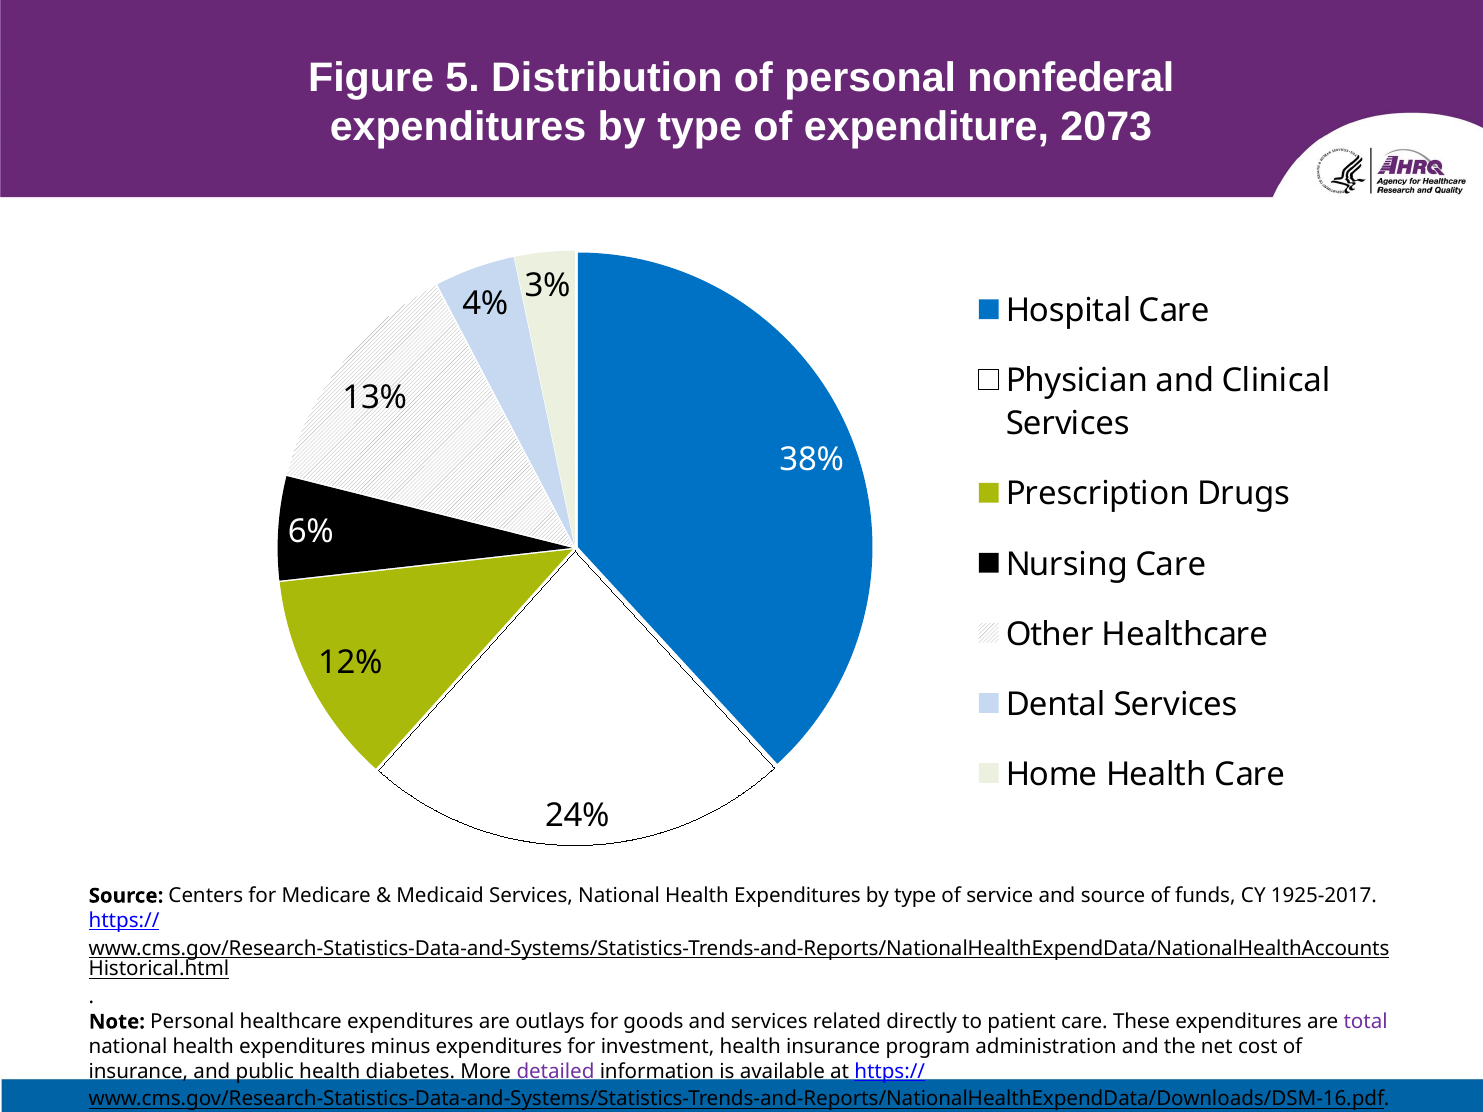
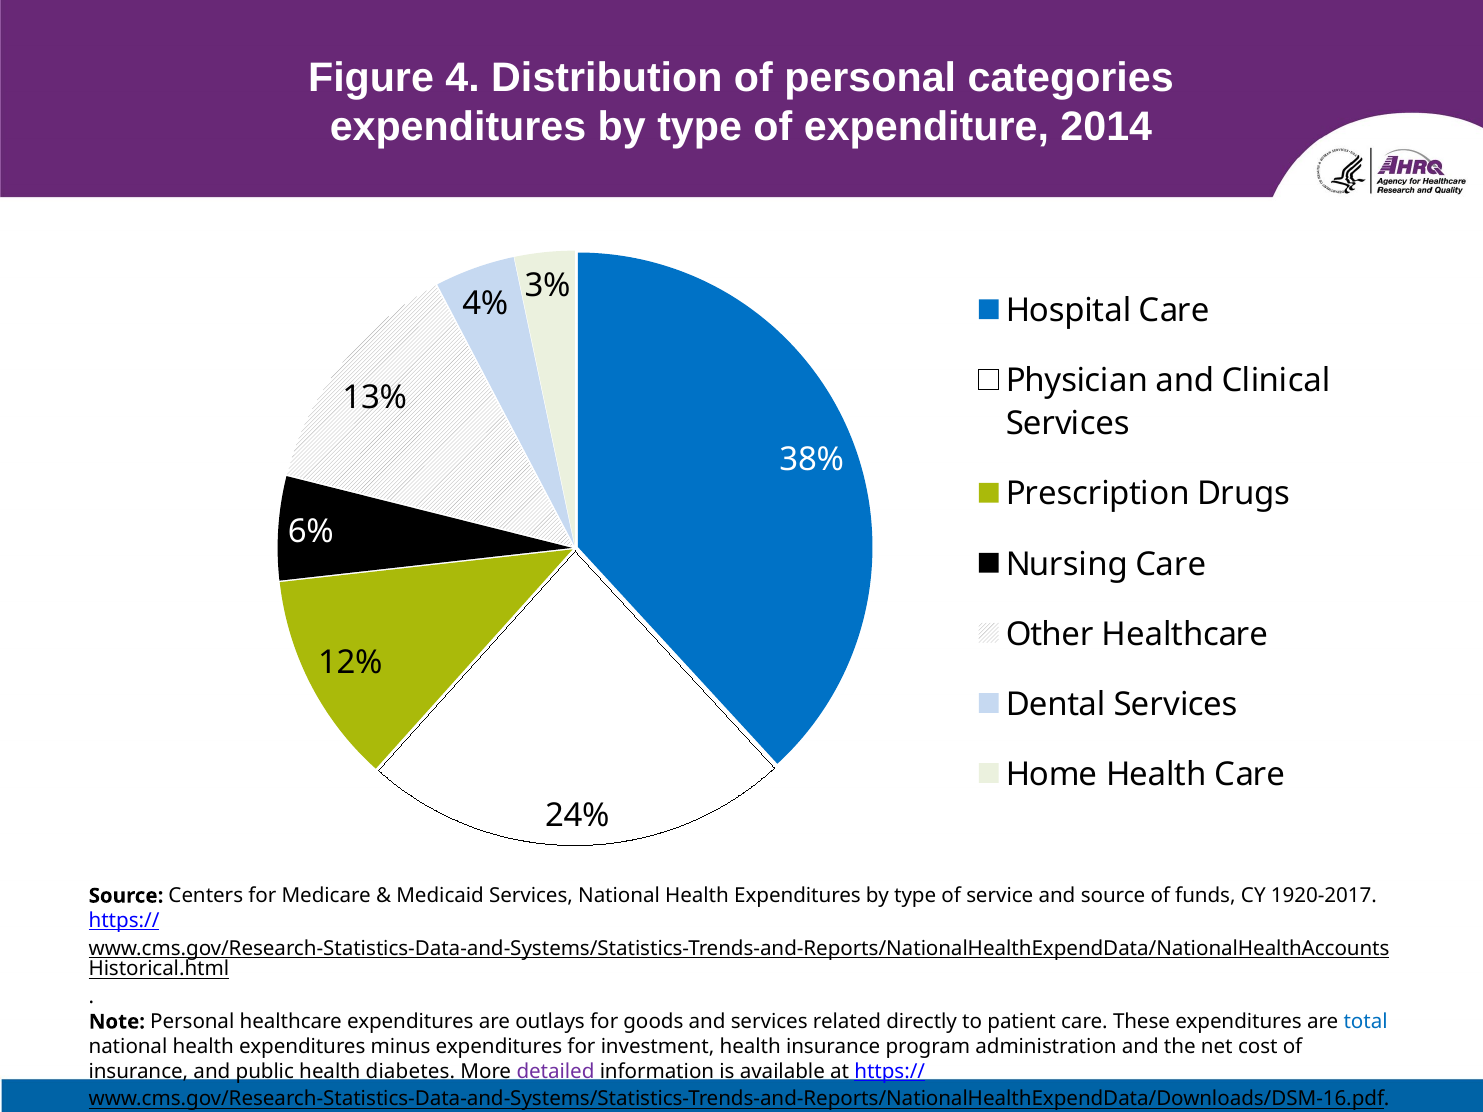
5: 5 -> 4
nonfederal: nonfederal -> categories
2073: 2073 -> 2014
1925-2017: 1925-2017 -> 1920-2017
total colour: purple -> blue
